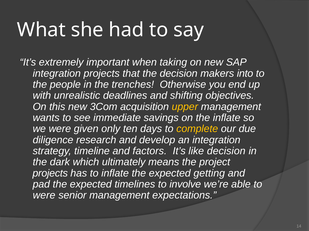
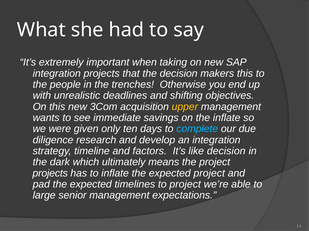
makers into: into -> this
complete colour: yellow -> light blue
expected getting: getting -> project
to involve: involve -> project
were at (44, 196): were -> large
